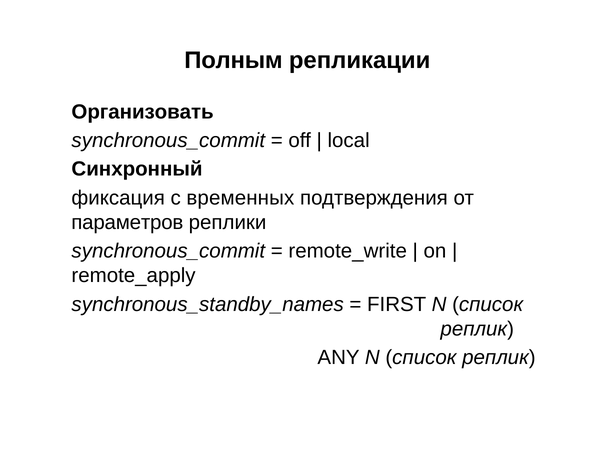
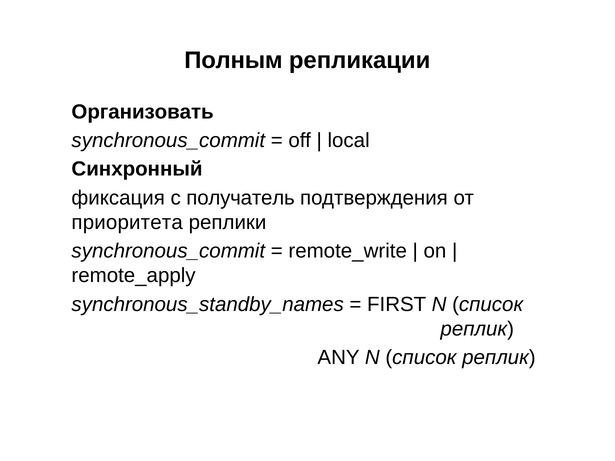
временных: временных -> получатель
параметров: параметров -> приоритета
